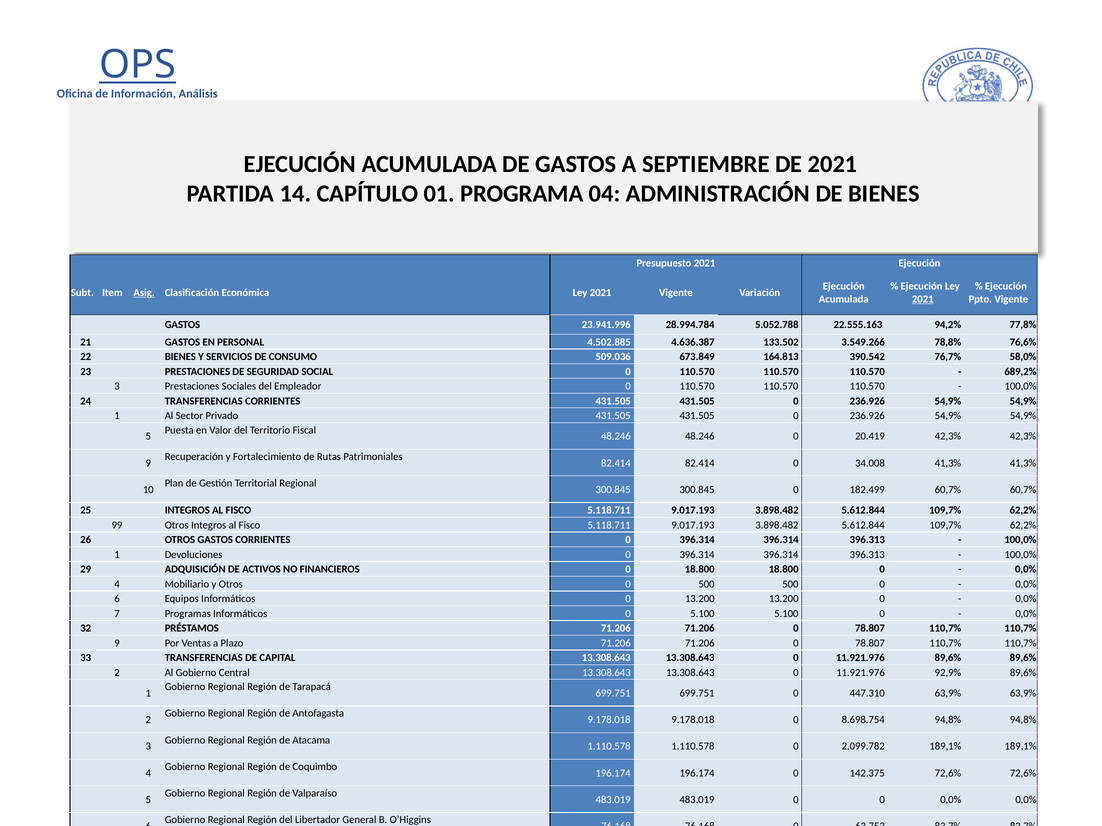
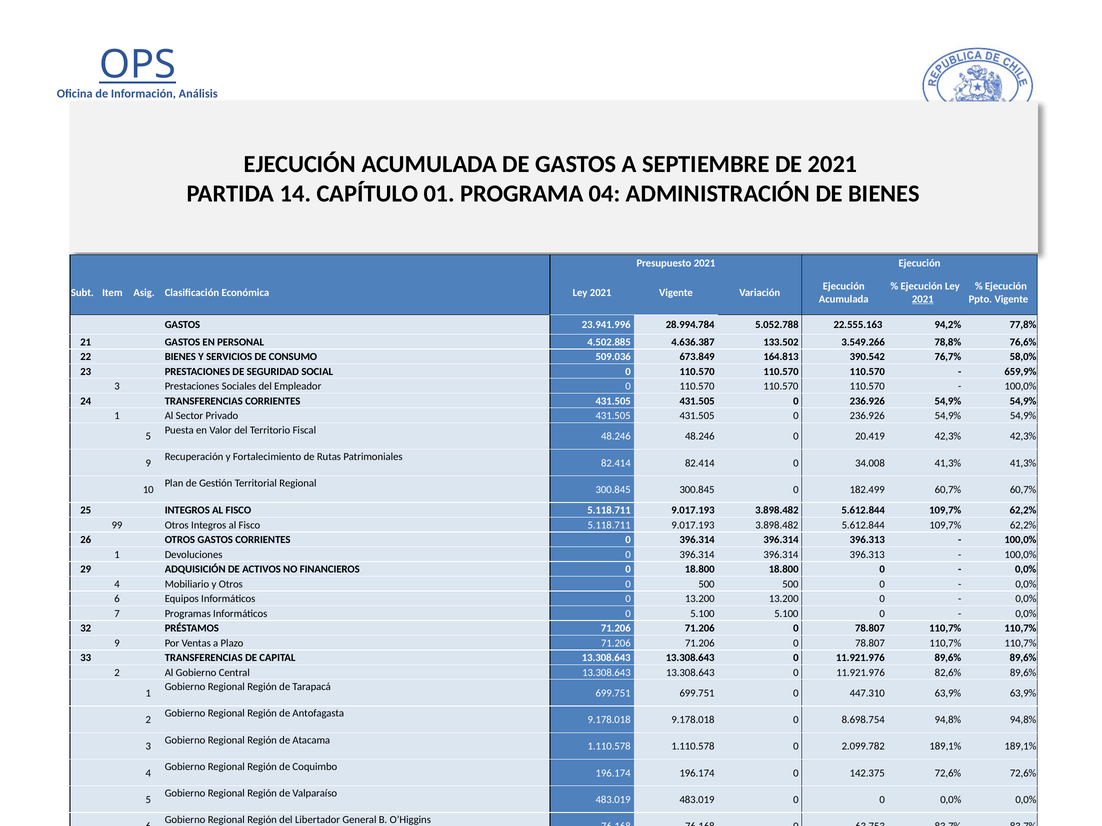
Asig underline: present -> none
689,2%: 689,2% -> 659,9%
92,9%: 92,9% -> 82,6%
